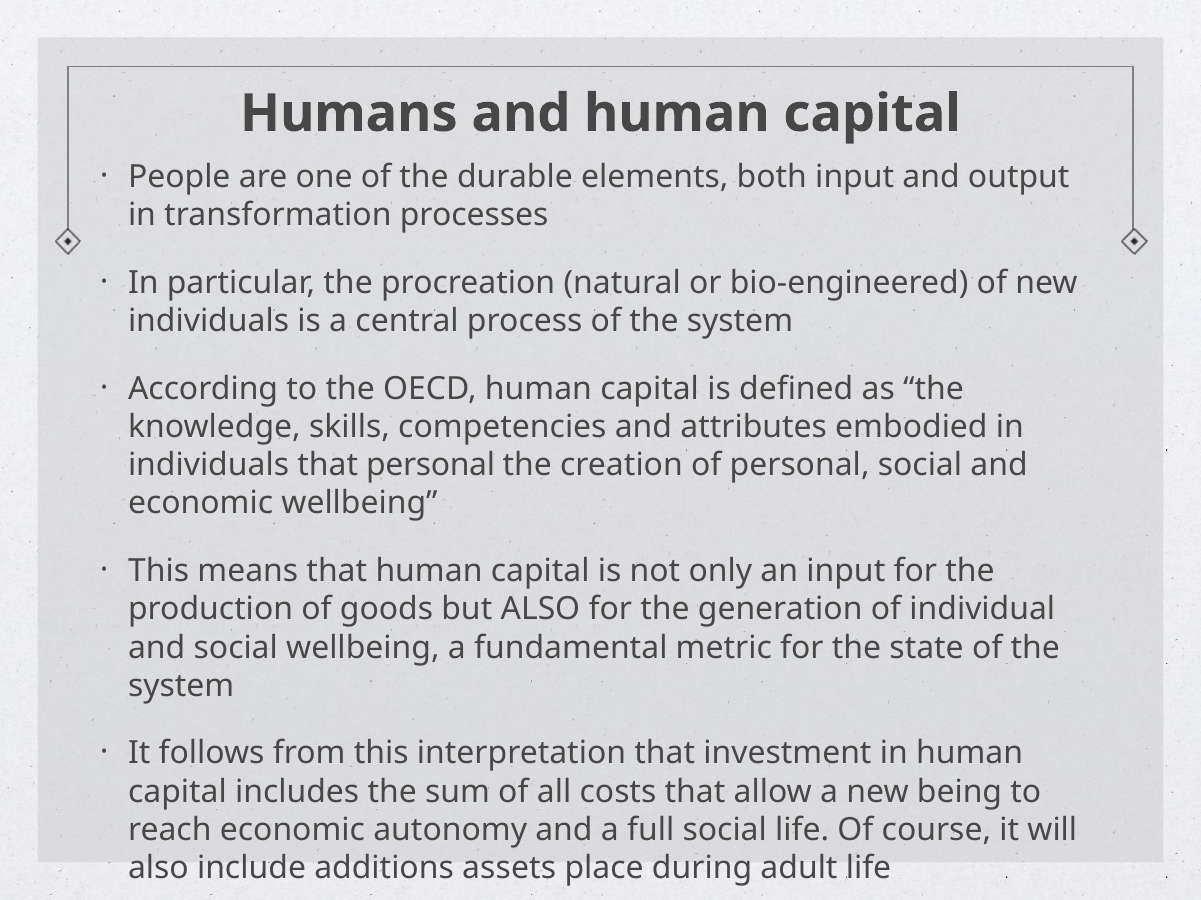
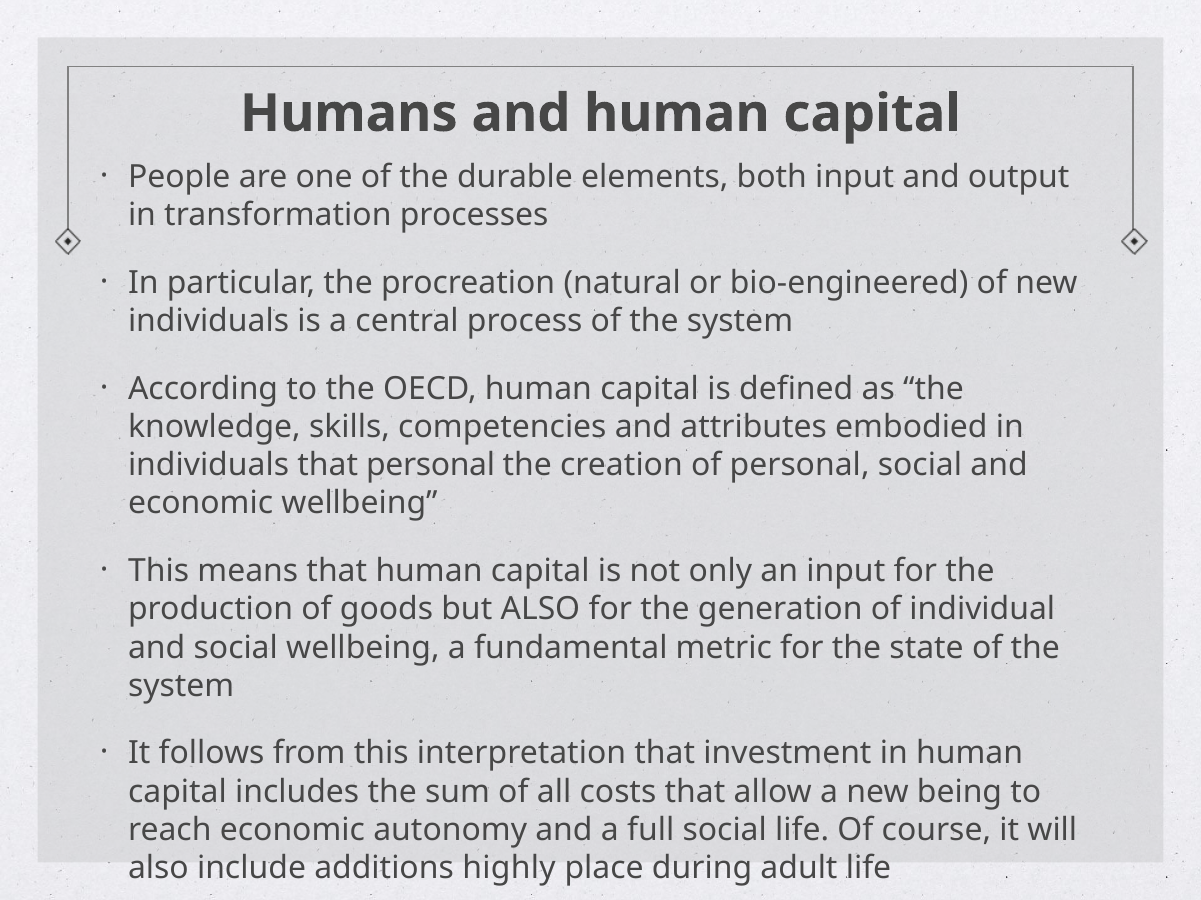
assets: assets -> highly
